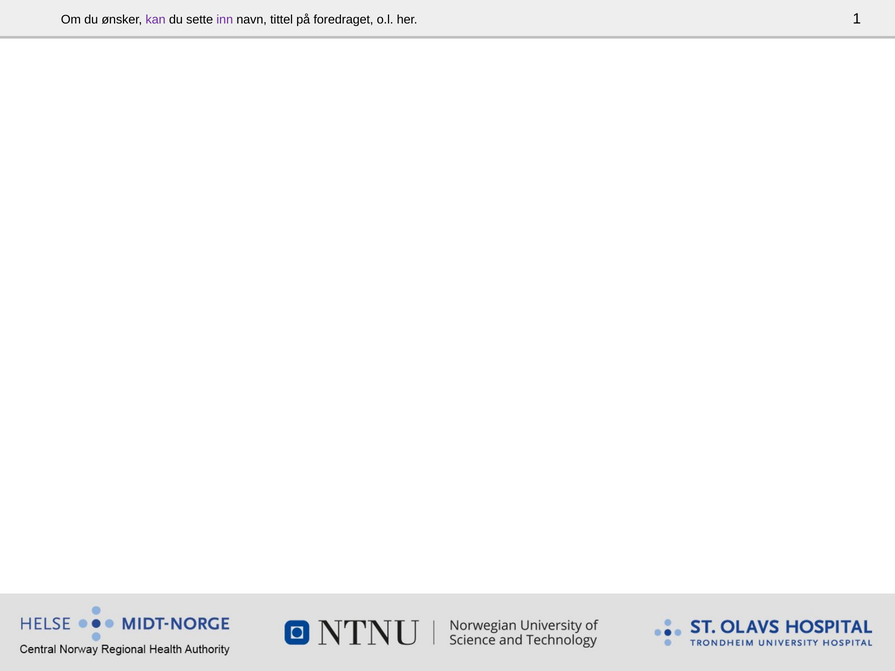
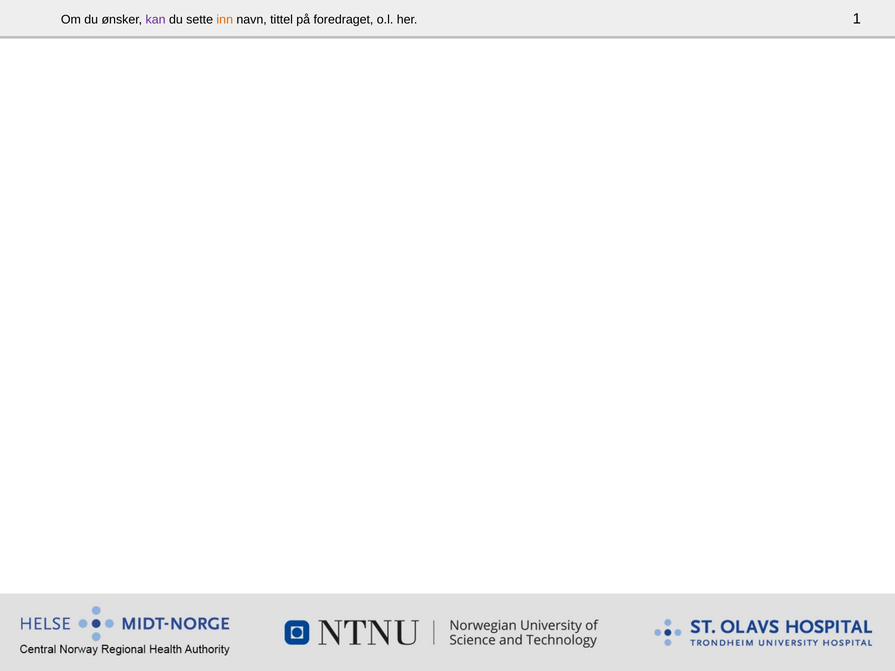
inn colour: purple -> orange
